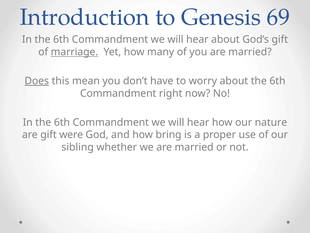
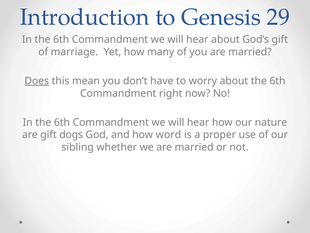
69: 69 -> 29
marriage underline: present -> none
were: were -> dogs
bring: bring -> word
